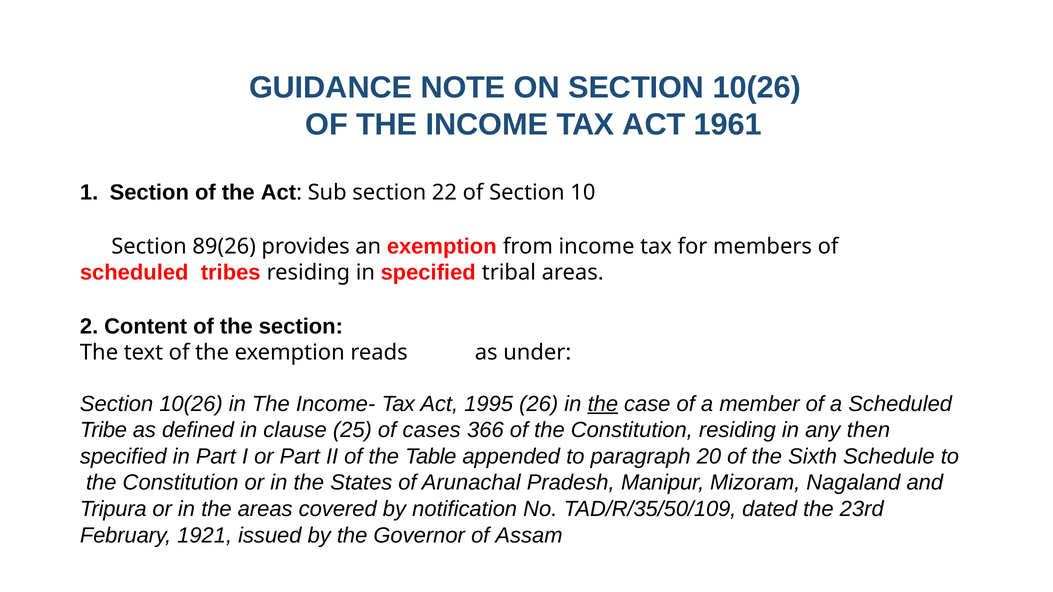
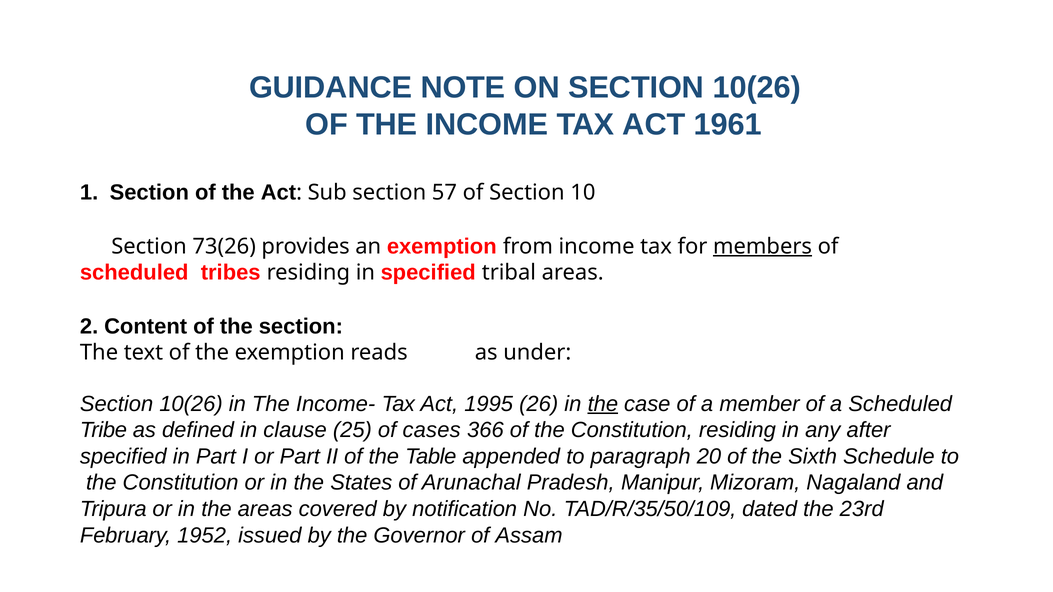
22: 22 -> 57
89(26: 89(26 -> 73(26
members underline: none -> present
then: then -> after
1921: 1921 -> 1952
